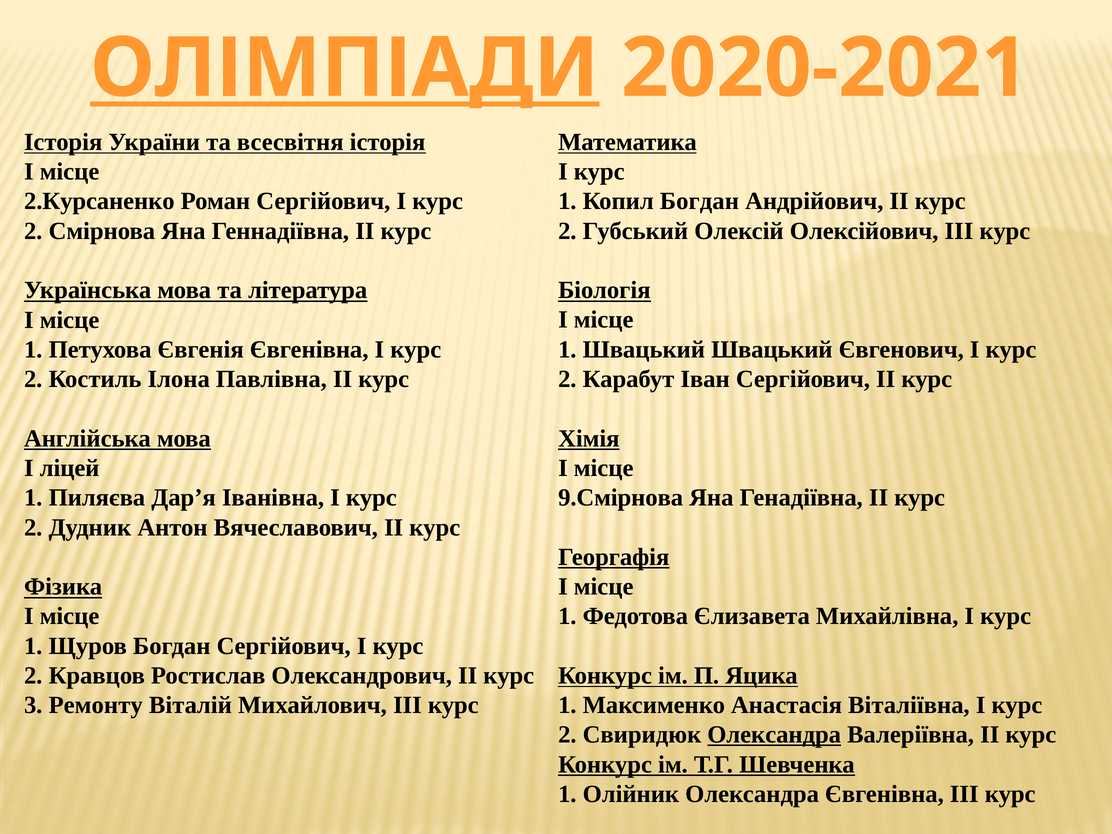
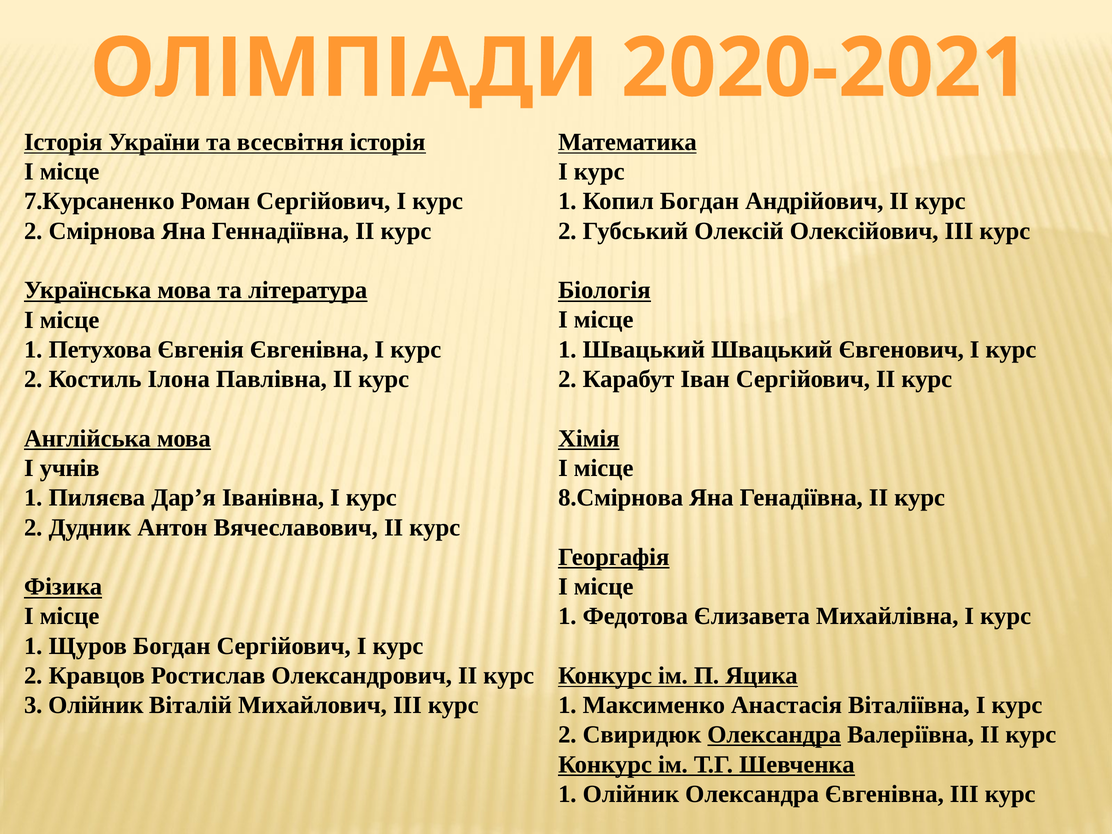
ОЛІМПІАДИ underline: present -> none
2.Курсаненко: 2.Курсаненко -> 7.Курсаненко
ліцей: ліцей -> учнів
9.Смірнова: 9.Смірнова -> 8.Смірнова
3 Ремонту: Ремонту -> Олійник
